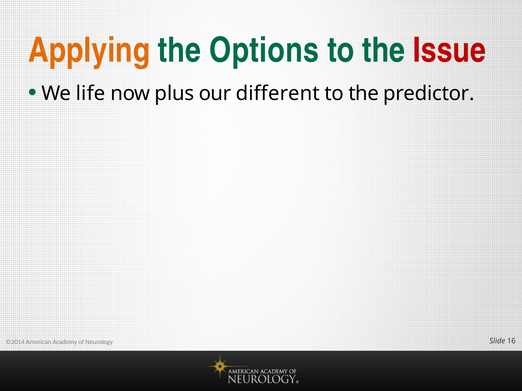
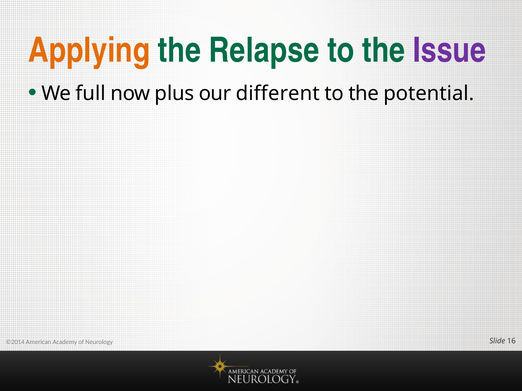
Options: Options -> Relapse
Issue colour: red -> purple
life: life -> full
predictor: predictor -> potential
